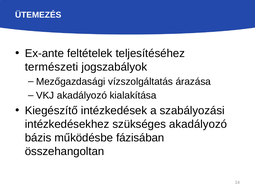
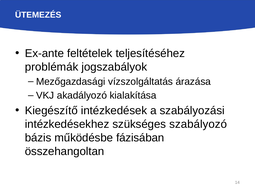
természeti: természeti -> problémák
szükséges akadályozó: akadályozó -> szabályozó
